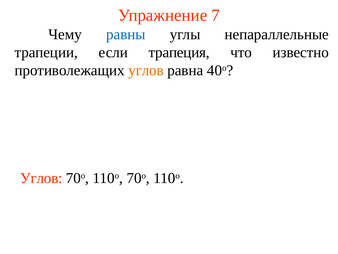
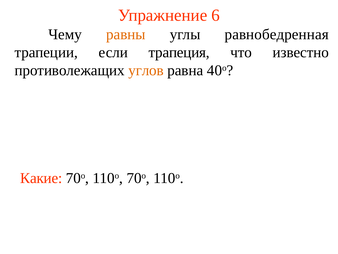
7: 7 -> 6
равны colour: blue -> orange
непараллельные: непараллельные -> равнобедренная
Углов at (41, 178): Углов -> Какие
